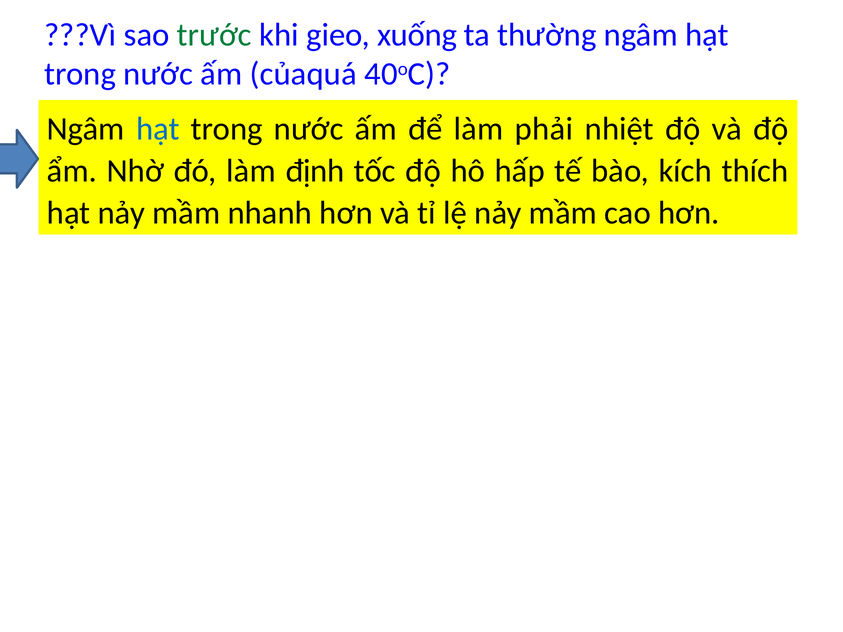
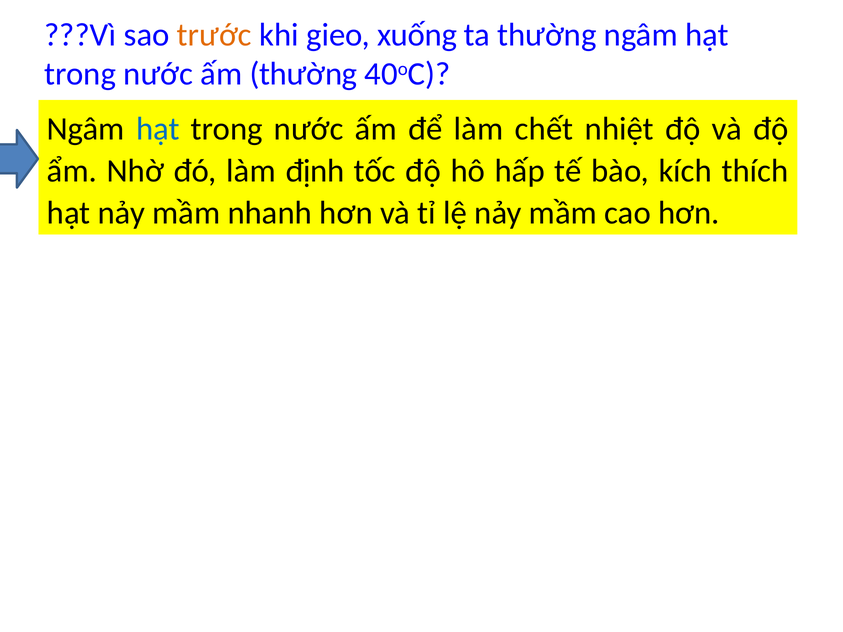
trước colour: green -> orange
ấm củaquá: củaquá -> thường
phải: phải -> chết
